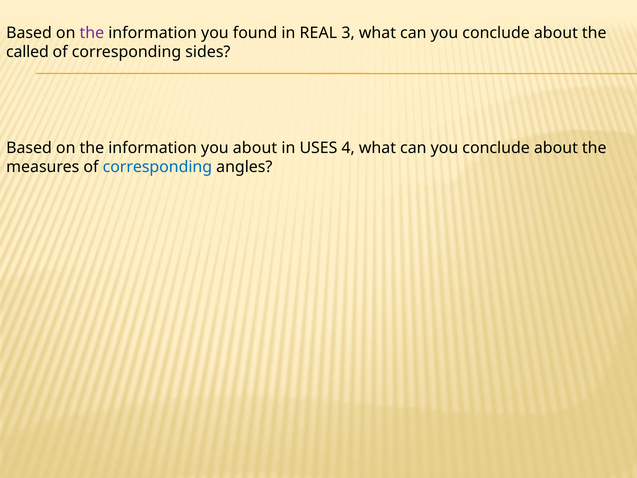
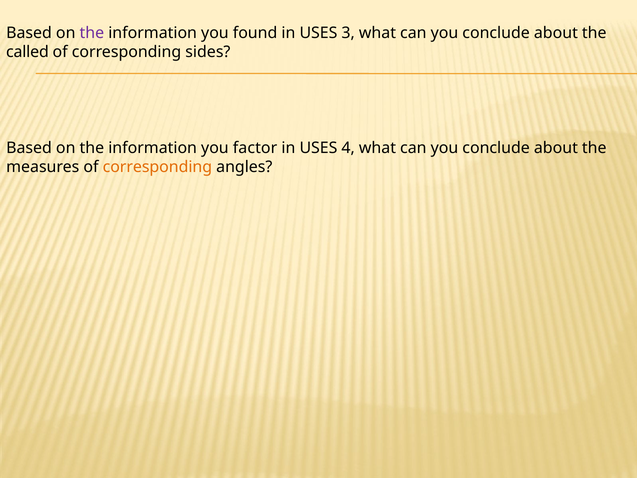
found in REAL: REAL -> USES
you about: about -> factor
corresponding at (157, 167) colour: blue -> orange
